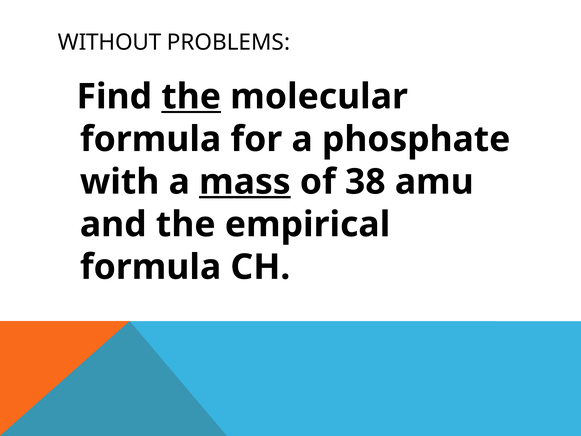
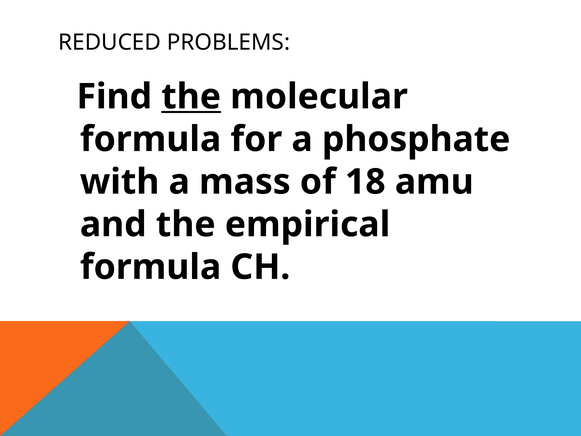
WITHOUT: WITHOUT -> REDUCED
mass underline: present -> none
38: 38 -> 18
